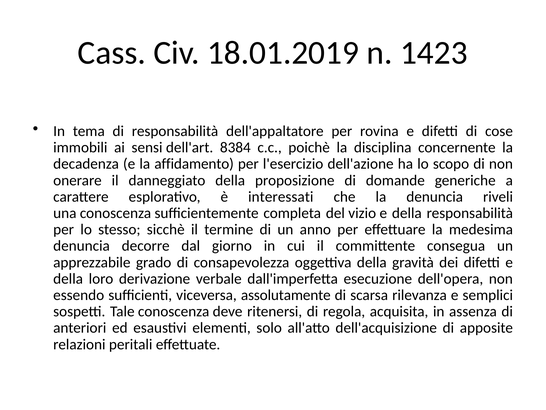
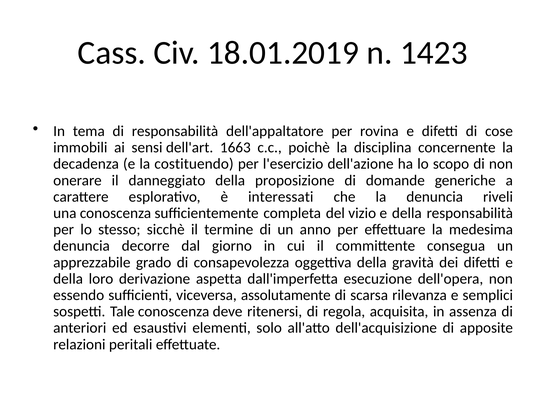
8384: 8384 -> 1663
affidamento: affidamento -> costituendo
verbale: verbale -> aspetta
